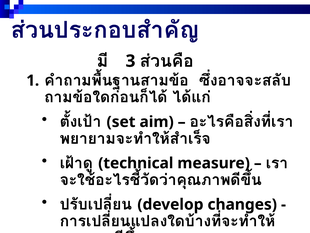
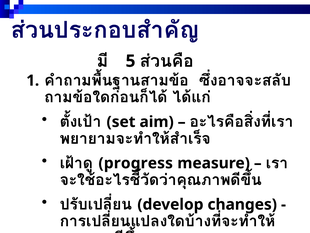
3: 3 -> 5
technical: technical -> progress
